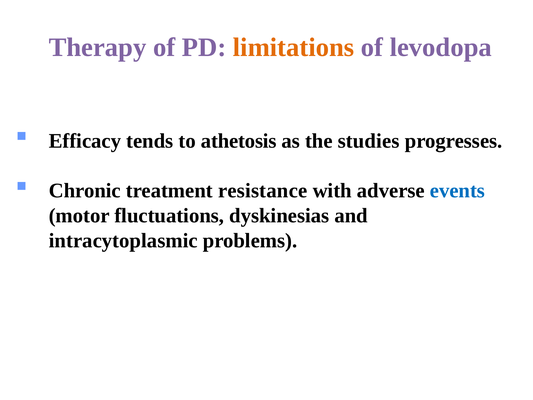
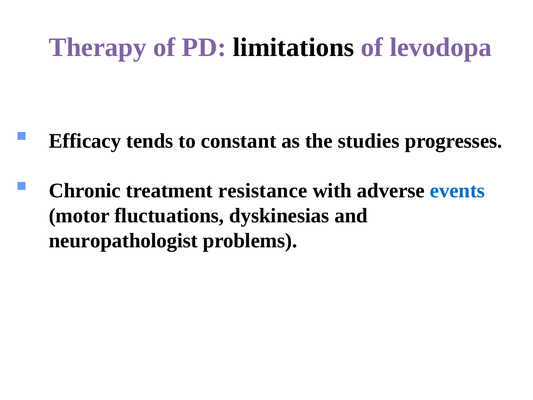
limitations colour: orange -> black
athetosis: athetosis -> constant
intracytoplasmic: intracytoplasmic -> neuropathologist
